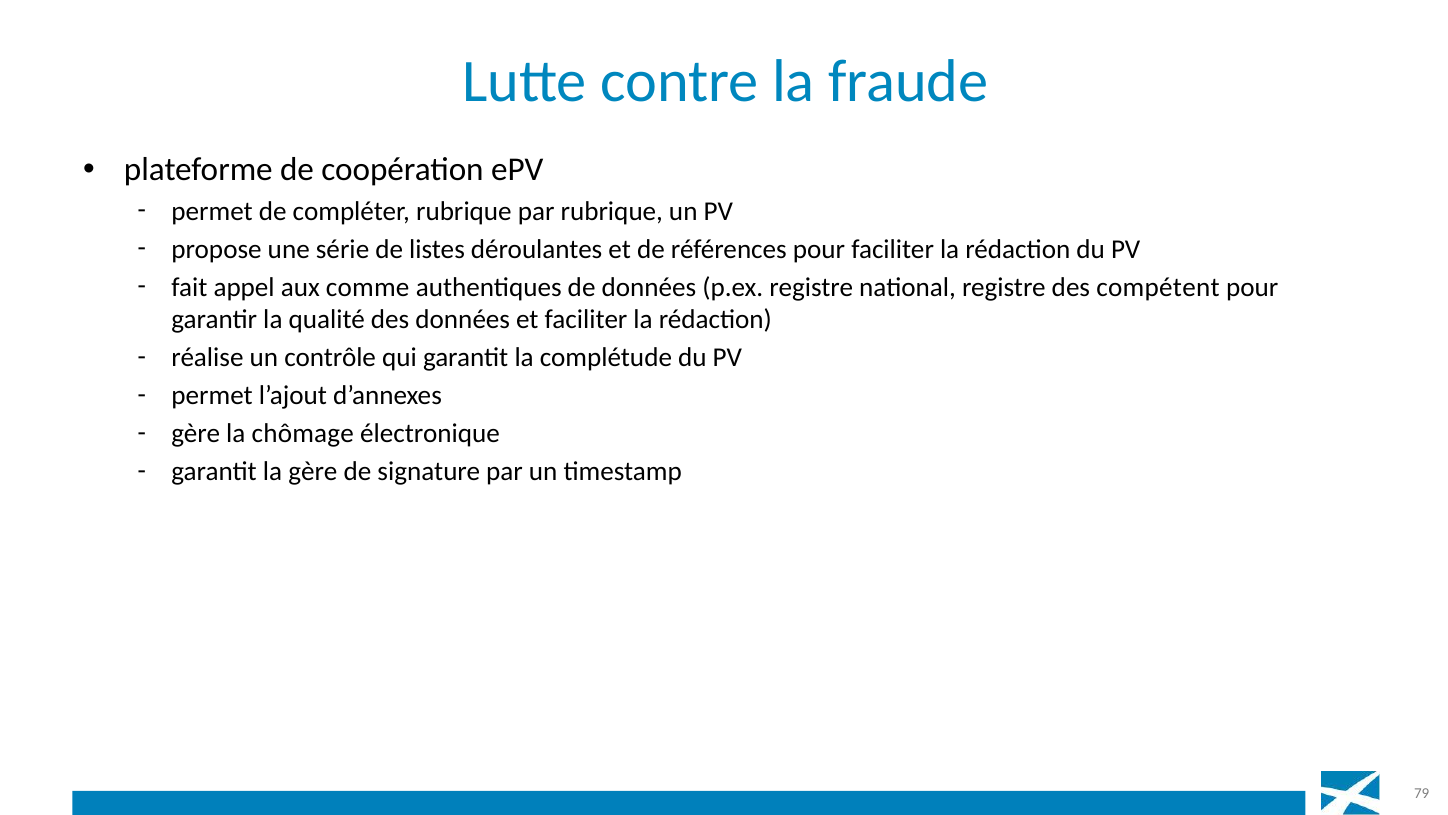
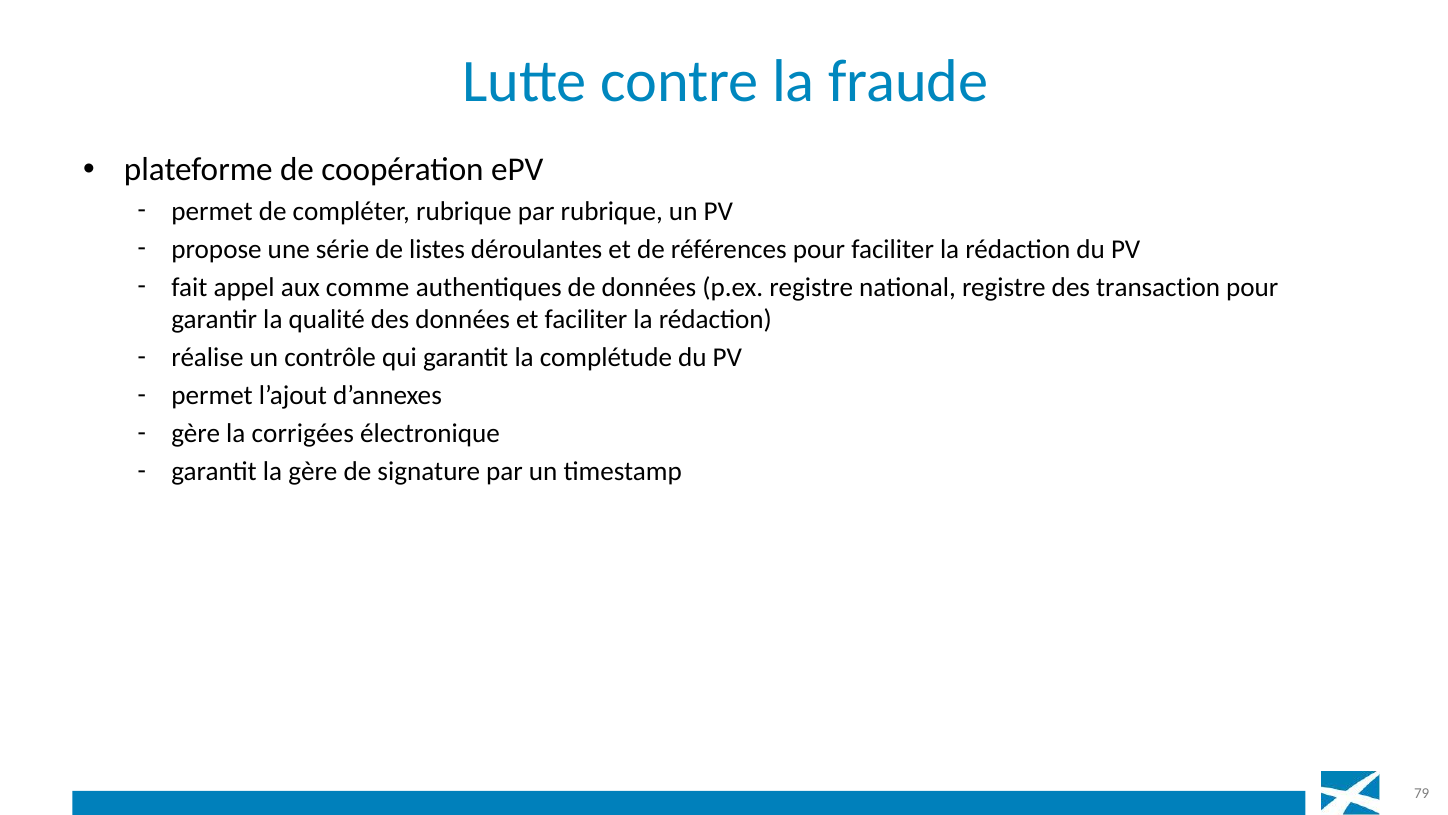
compétent: compétent -> transaction
chômage: chômage -> corrigées
